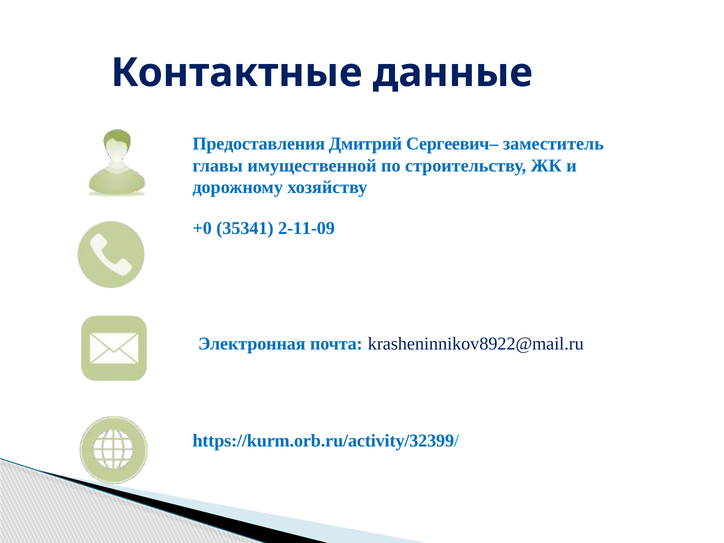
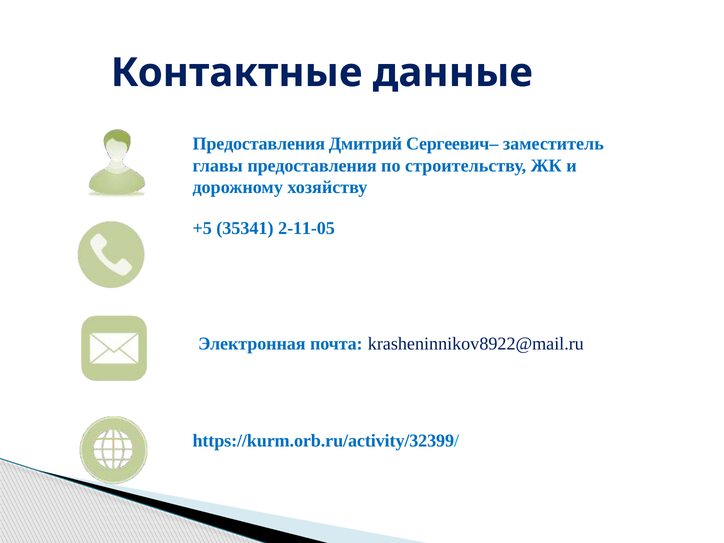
главы имущественной: имущественной -> предоставления
+0: +0 -> +5
2-11-09: 2-11-09 -> 2-11-05
